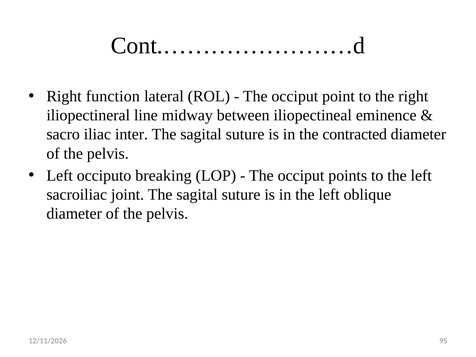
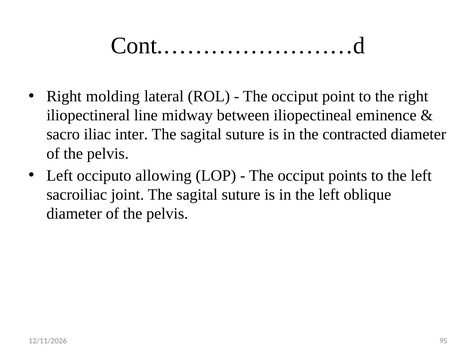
function: function -> molding
breaking: breaking -> allowing
